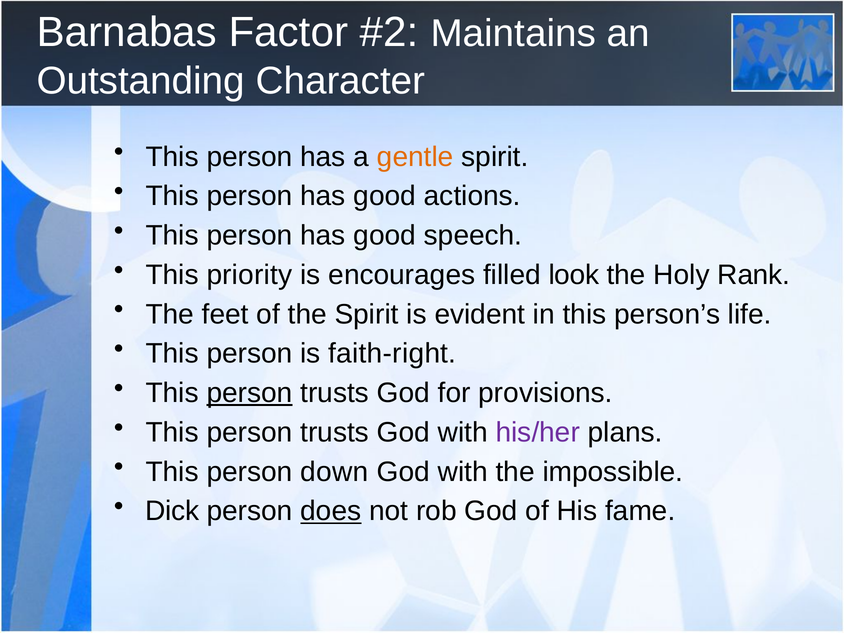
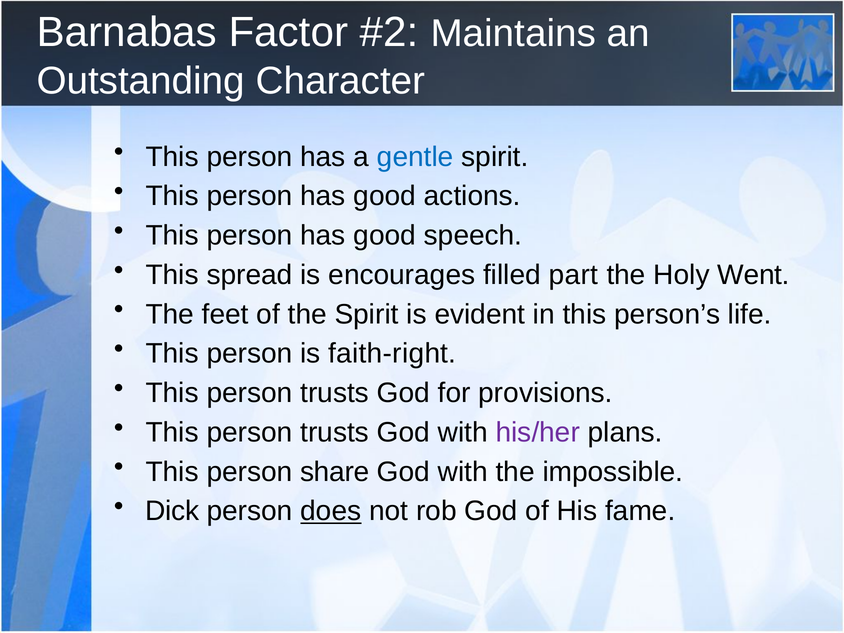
gentle colour: orange -> blue
priority: priority -> spread
look: look -> part
Rank: Rank -> Went
person at (249, 393) underline: present -> none
down: down -> share
